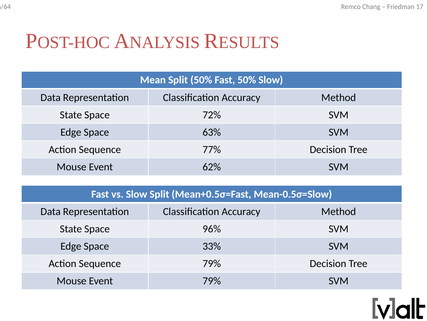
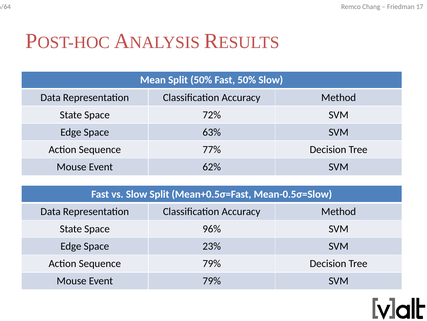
33%: 33% -> 23%
